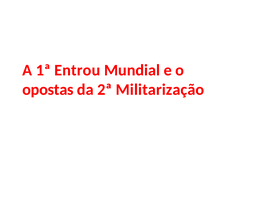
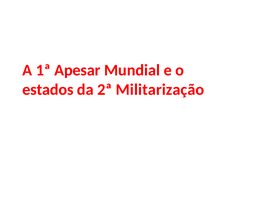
Entrou: Entrou -> Apesar
opostas: opostas -> estados
